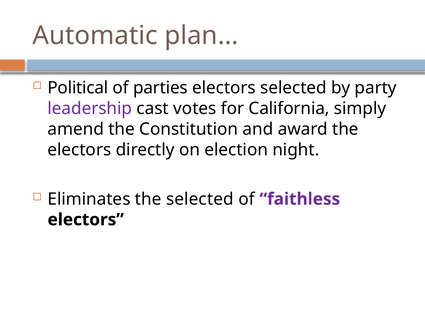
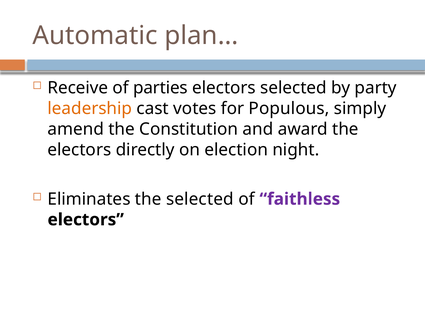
Political: Political -> Receive
leadership colour: purple -> orange
California: California -> Populous
